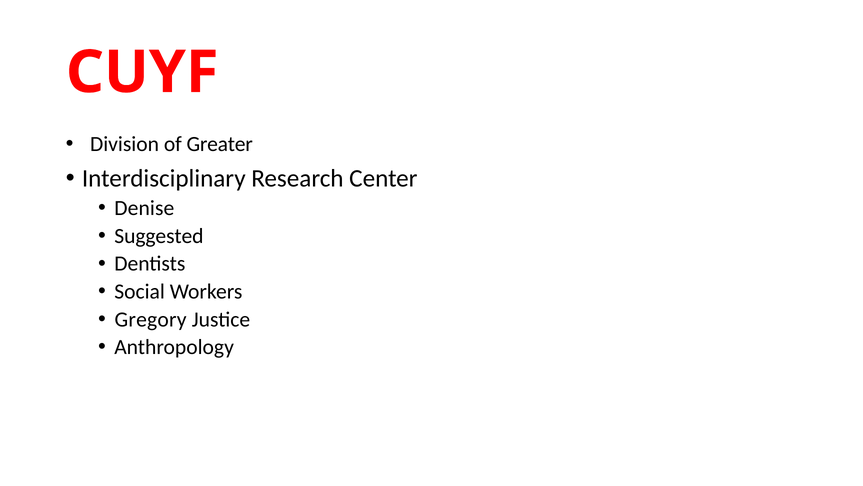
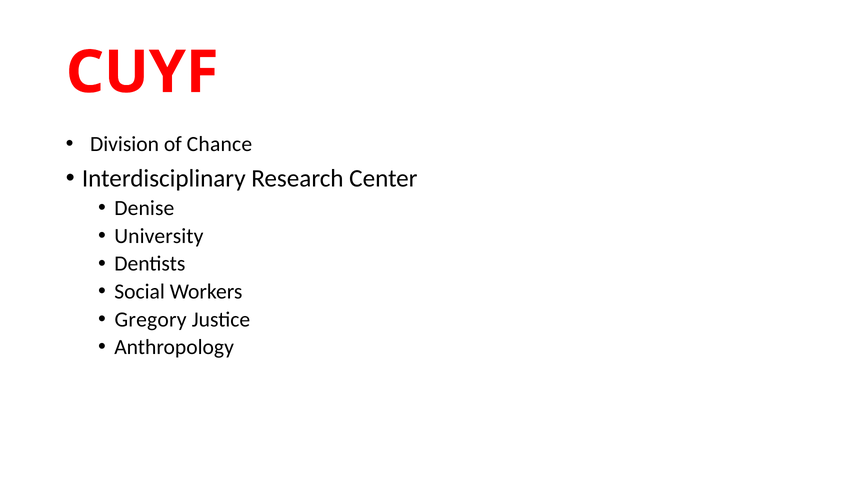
Greater: Greater -> Chance
Suggested: Suggested -> University
